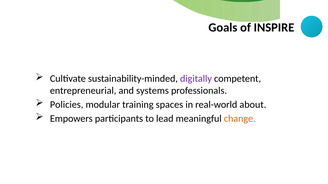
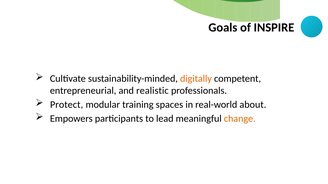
digitally colour: purple -> orange
systems: systems -> realistic
Policies: Policies -> Protect
